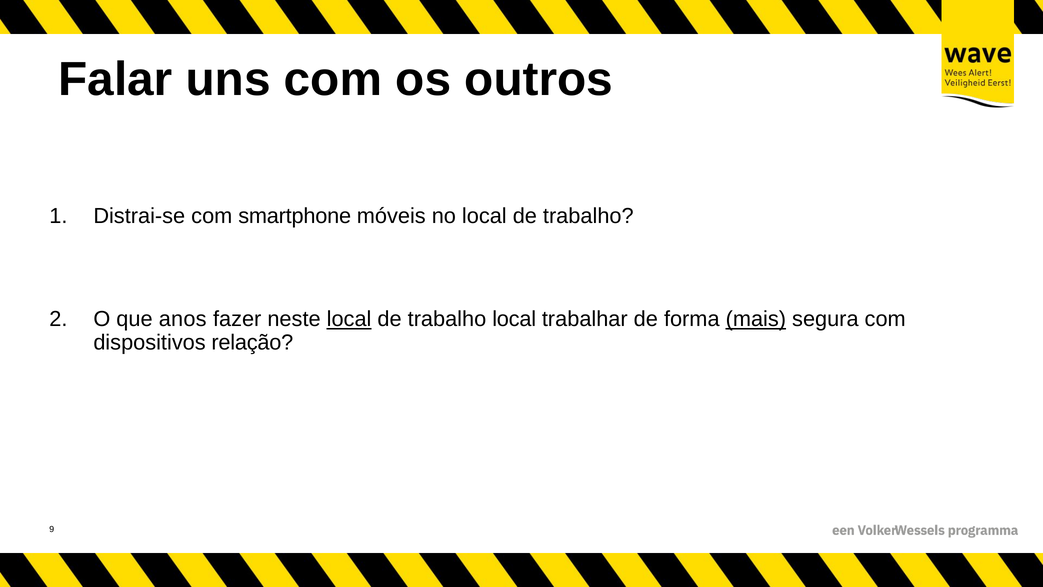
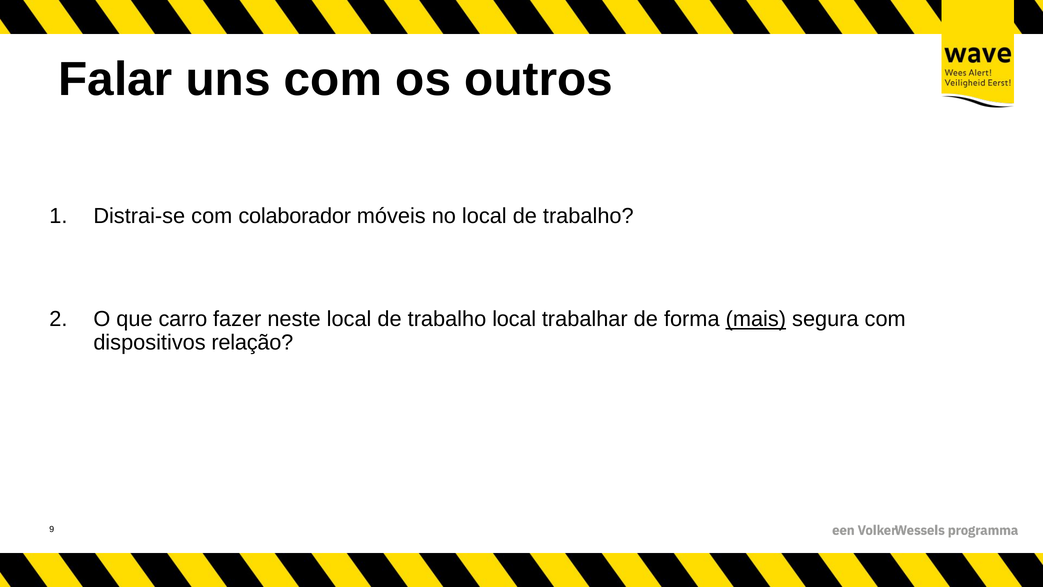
smartphone: smartphone -> colaborador
anos: anos -> carro
local at (349, 319) underline: present -> none
